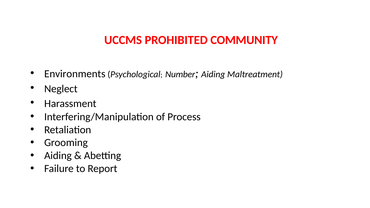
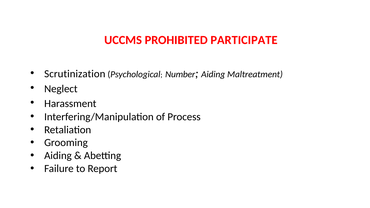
COMMUNITY: COMMUNITY -> PARTICIPATE
Environments: Environments -> Scrutinization
